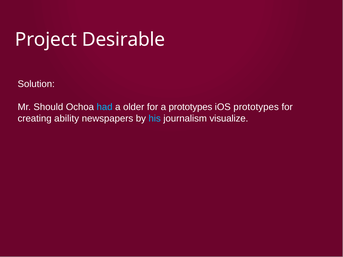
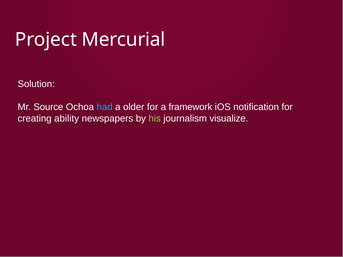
Desirable: Desirable -> Mercurial
Should: Should -> Source
a prototypes: prototypes -> framework
iOS prototypes: prototypes -> notification
his colour: light blue -> light green
